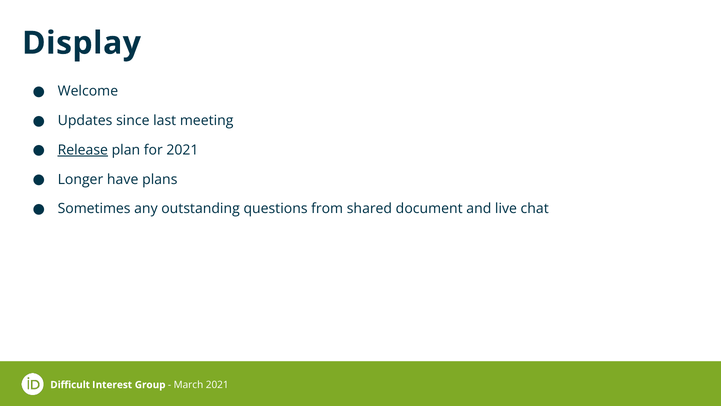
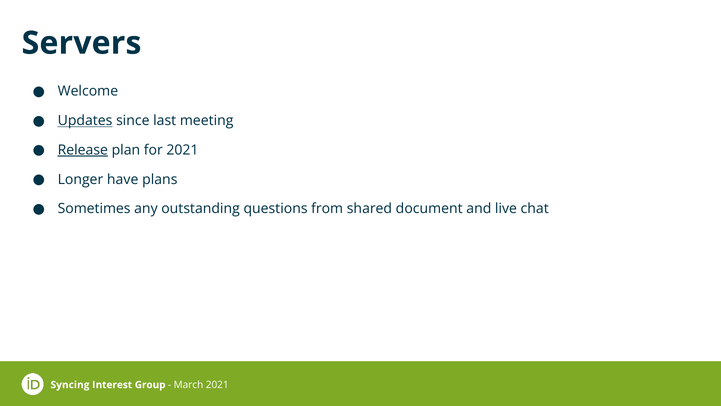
Display: Display -> Servers
Updates underline: none -> present
Difficult: Difficult -> Syncing
